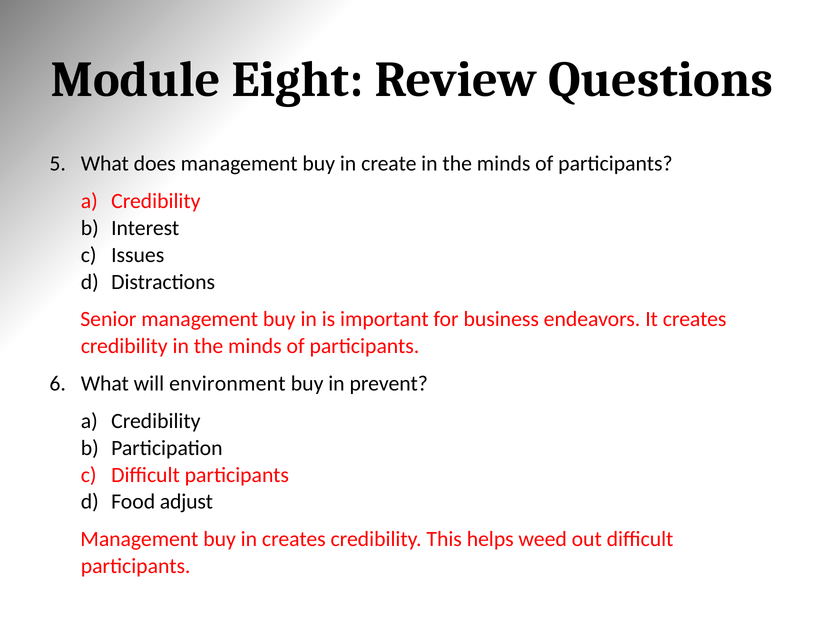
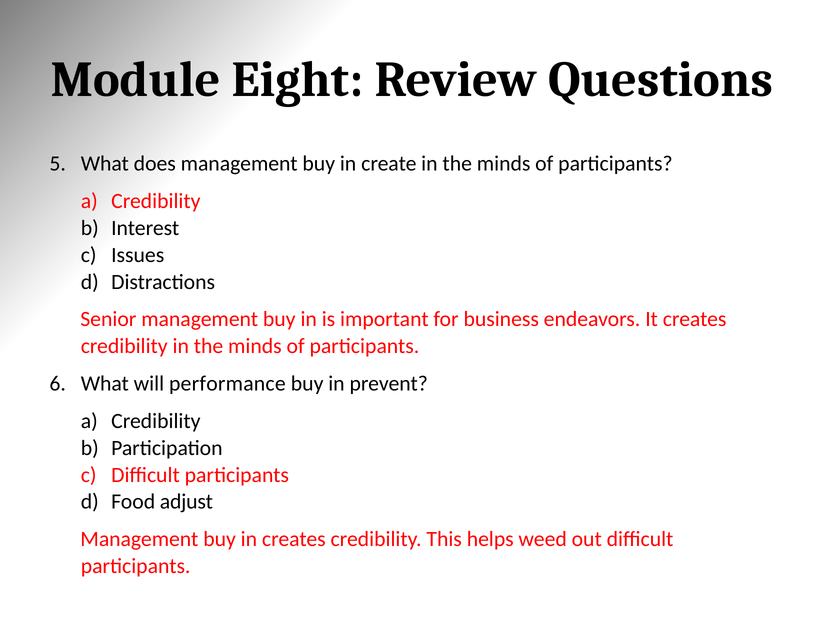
environment: environment -> performance
